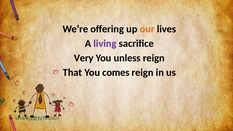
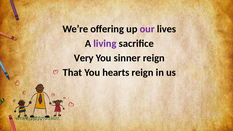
our colour: orange -> purple
unless: unless -> sinner
comes: comes -> hearts
